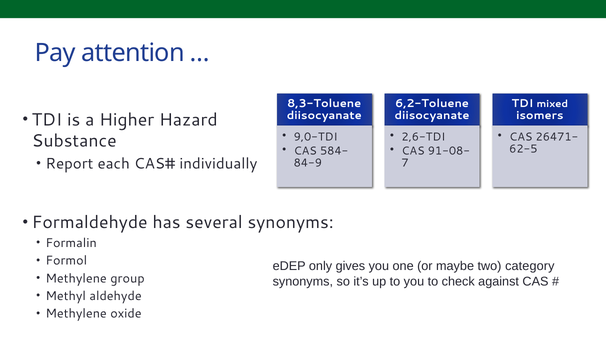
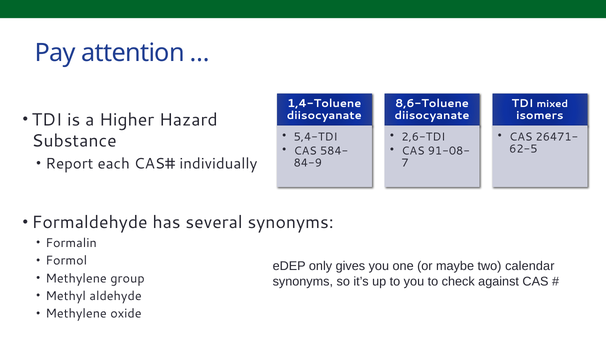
8,3-Toluene: 8,3-Toluene -> 1,4-Toluene
6,2-Toluene: 6,2-Toluene -> 8,6-Toluene
9,0-TDI: 9,0-TDI -> 5,4-TDI
category: category -> calendar
